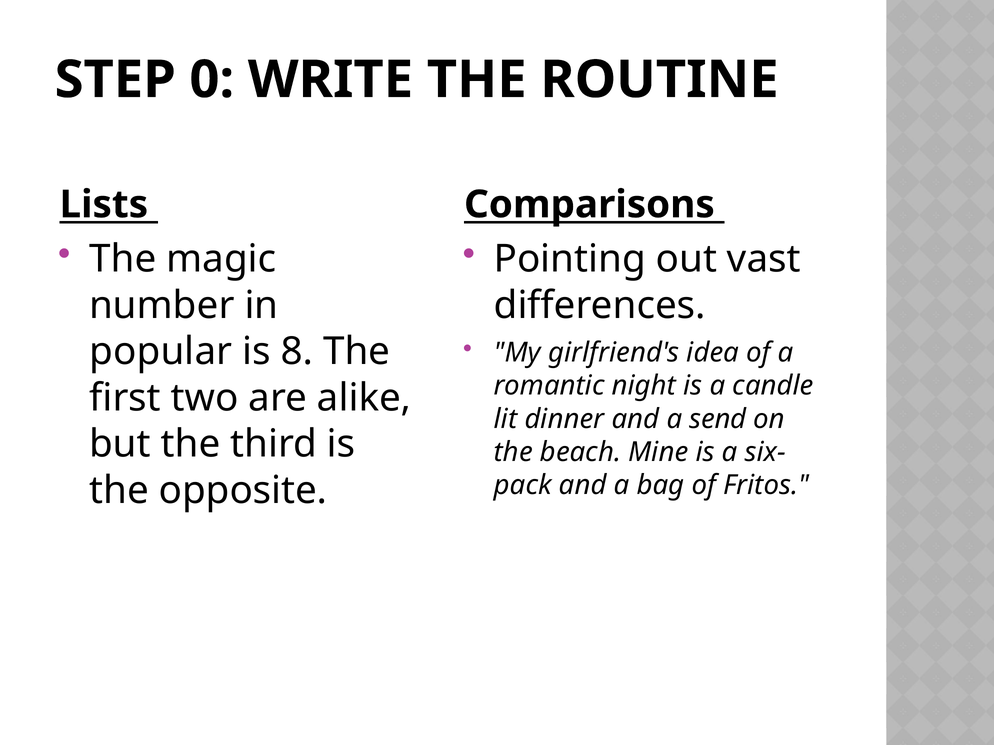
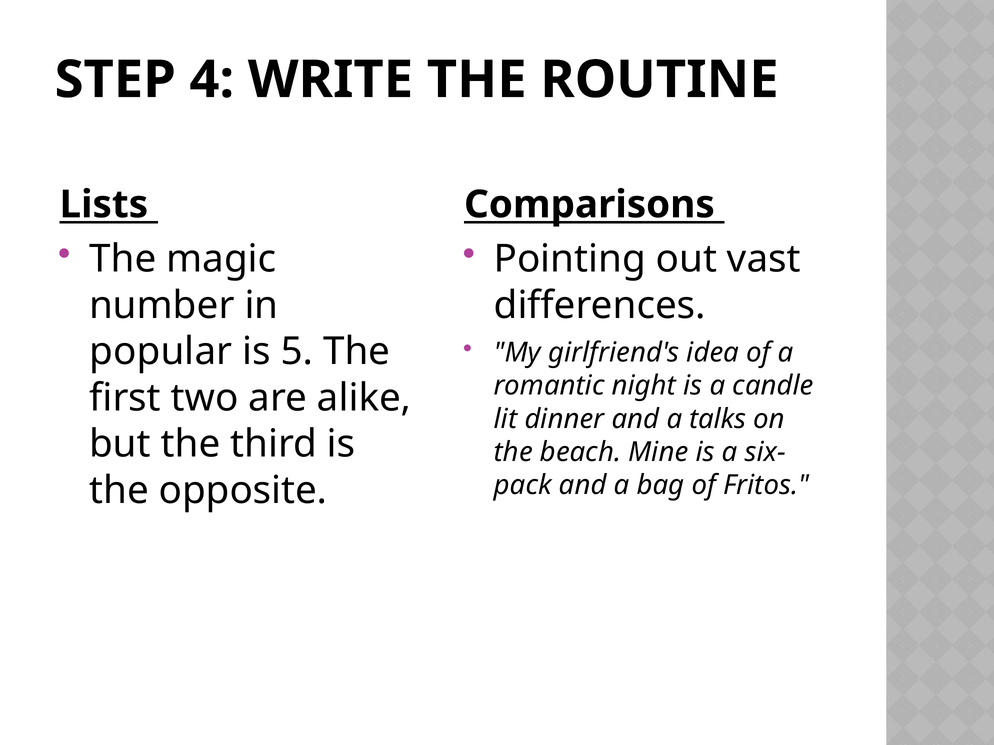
0: 0 -> 4
8: 8 -> 5
send: send -> talks
